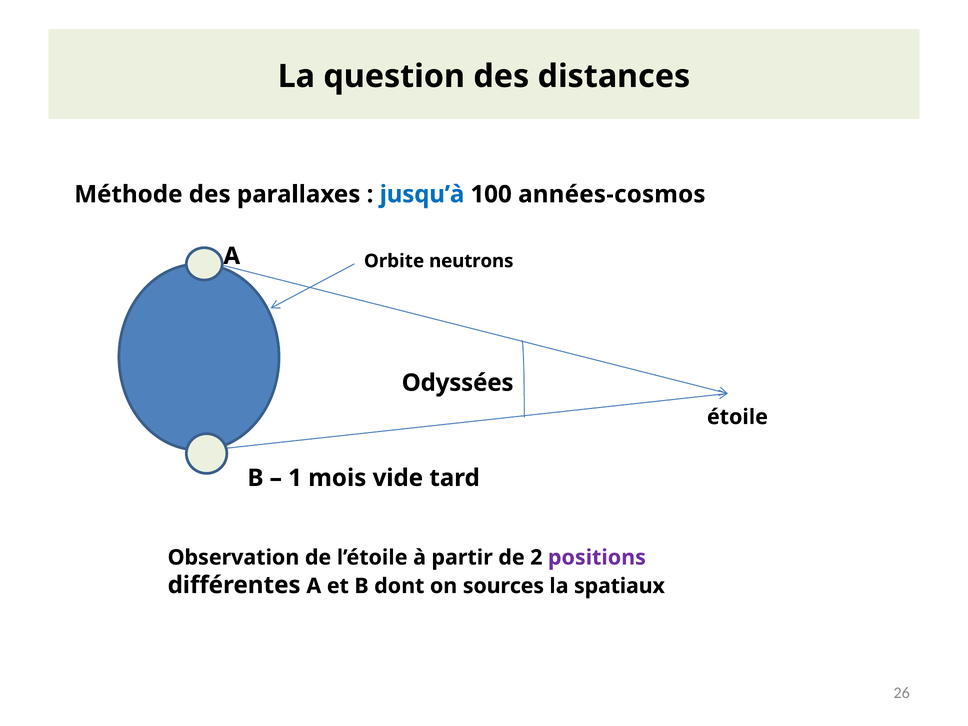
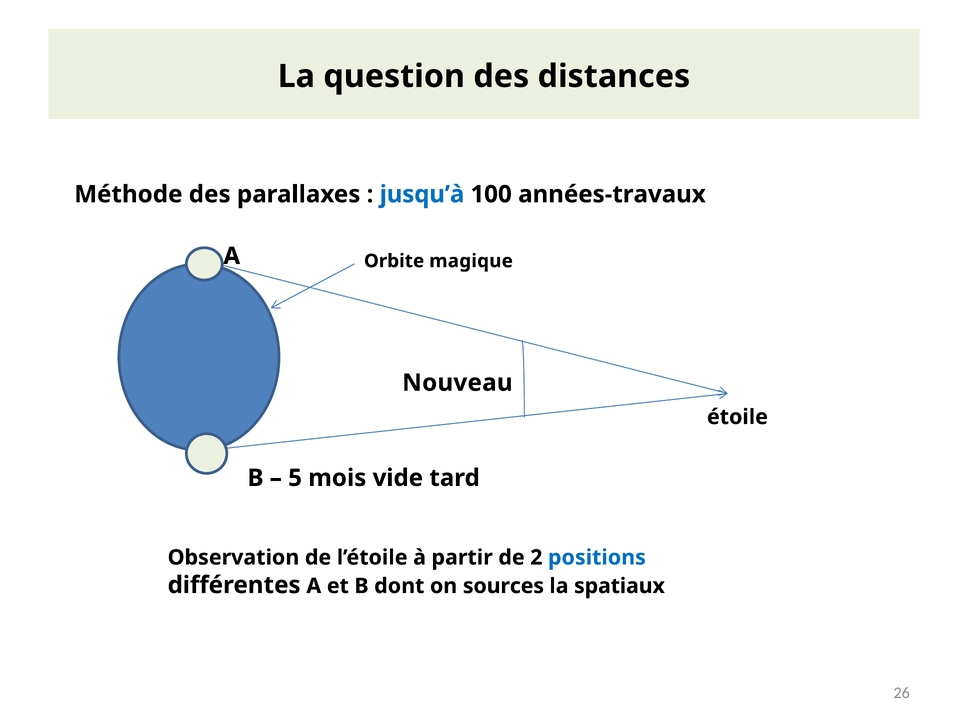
années-cosmos: années-cosmos -> années-travaux
neutrons: neutrons -> magique
Odyssées: Odyssées -> Nouveau
1: 1 -> 5
positions colour: purple -> blue
